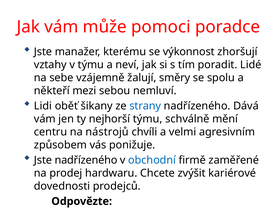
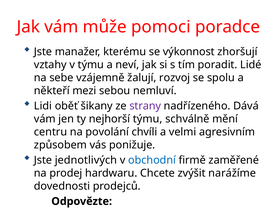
směry: směry -> rozvoj
strany colour: blue -> purple
nástrojů: nástrojů -> povolání
Jste nadřízeného: nadřízeného -> jednotlivých
kariérové: kariérové -> narážíme
